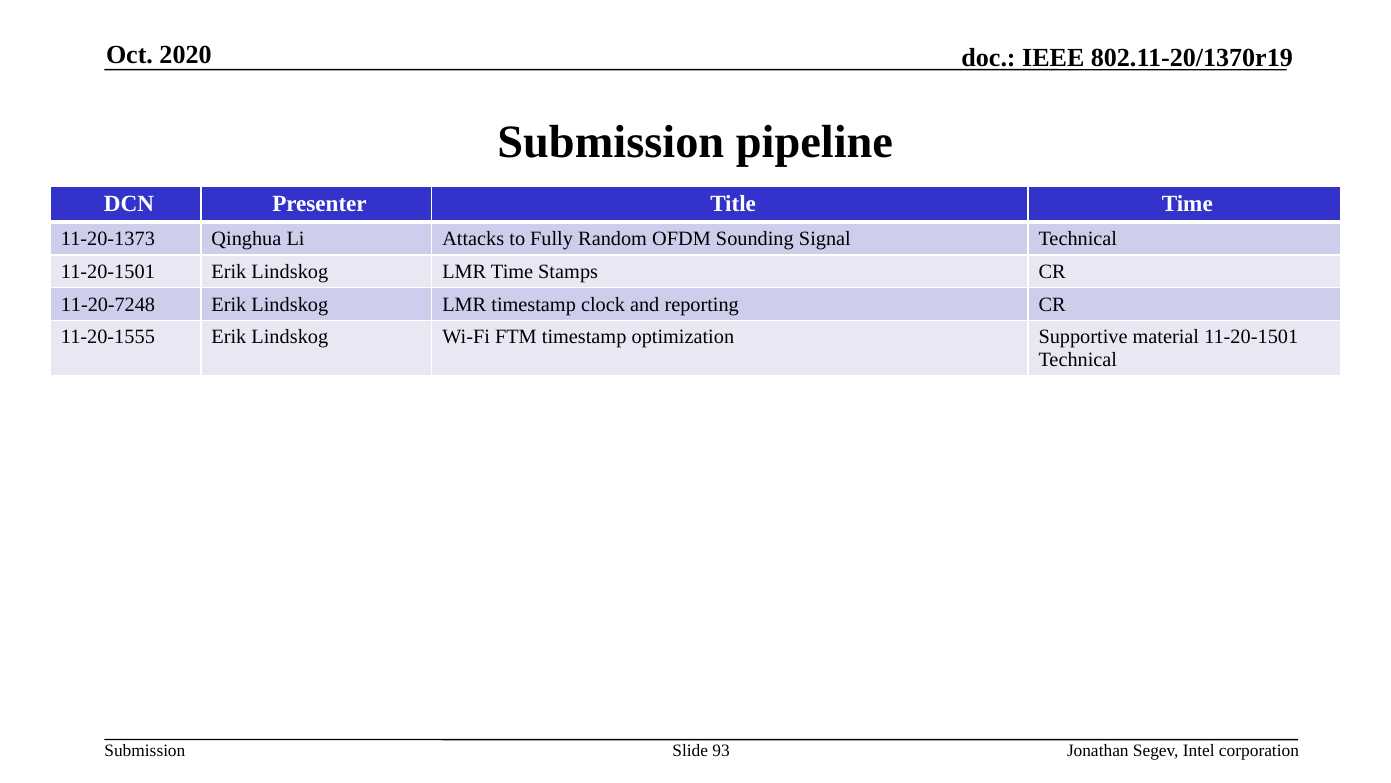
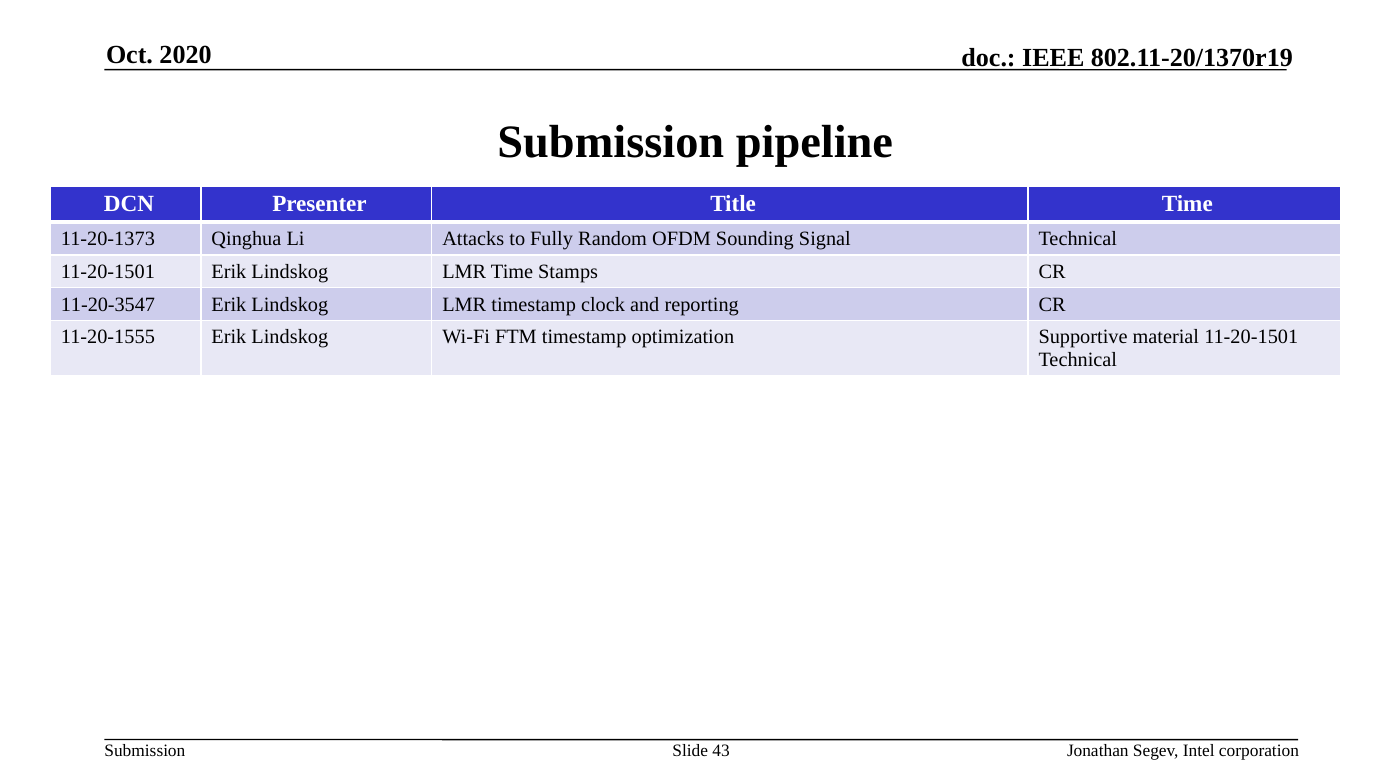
11-20-7248: 11-20-7248 -> 11-20-3547
93: 93 -> 43
